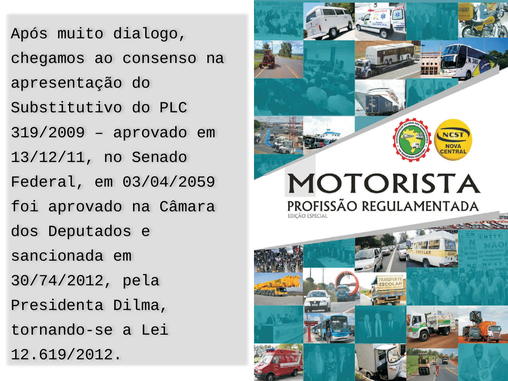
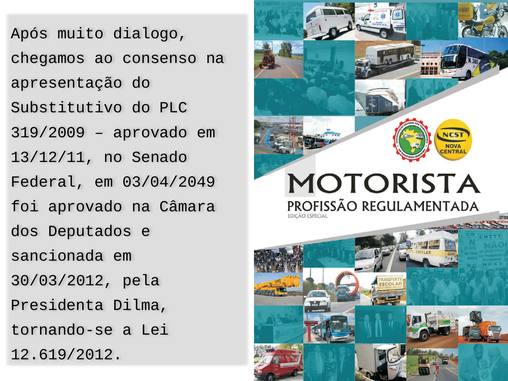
03/04/2059: 03/04/2059 -> 03/04/2049
30/74/2012: 30/74/2012 -> 30/03/2012
